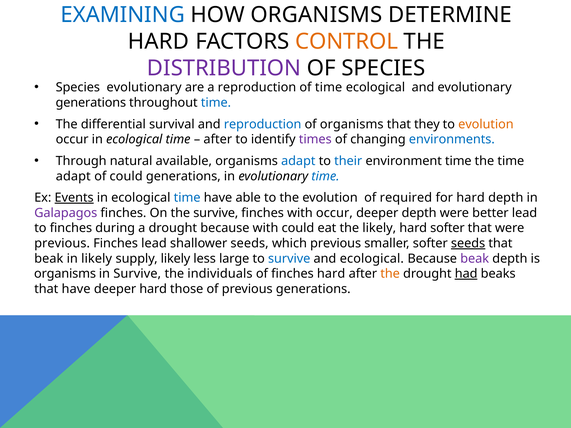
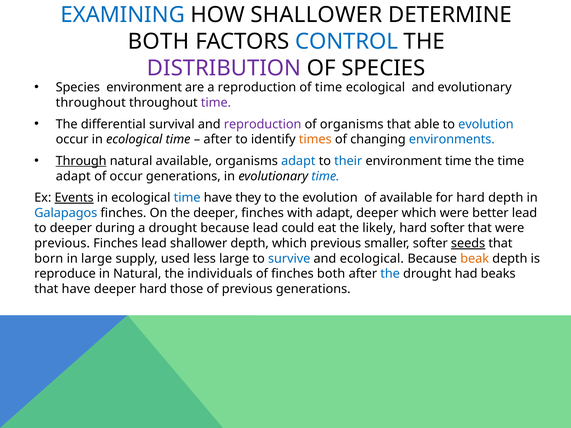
HOW ORGANISMS: ORGANISMS -> SHALLOWER
HARD at (159, 41): HARD -> BOTH
CONTROL colour: orange -> blue
Species evolutionary: evolutionary -> environment
generations at (91, 103): generations -> throughout
time at (216, 103) colour: blue -> purple
reproduction at (263, 124) colour: blue -> purple
they: they -> able
evolution at (486, 124) colour: orange -> blue
times colour: purple -> orange
Through underline: none -> present
of could: could -> occur
able: able -> they
of required: required -> available
Galapagos colour: purple -> blue
the survive: survive -> deeper
with occur: occur -> adapt
deeper depth: depth -> which
to finches: finches -> deeper
because with: with -> lead
shallower seeds: seeds -> depth
beak at (49, 259): beak -> born
in likely: likely -> large
supply likely: likely -> used
beak at (475, 259) colour: purple -> orange
organisms at (65, 274): organisms -> reproduce
in Survive: Survive -> Natural
finches hard: hard -> both
the at (390, 274) colour: orange -> blue
had underline: present -> none
